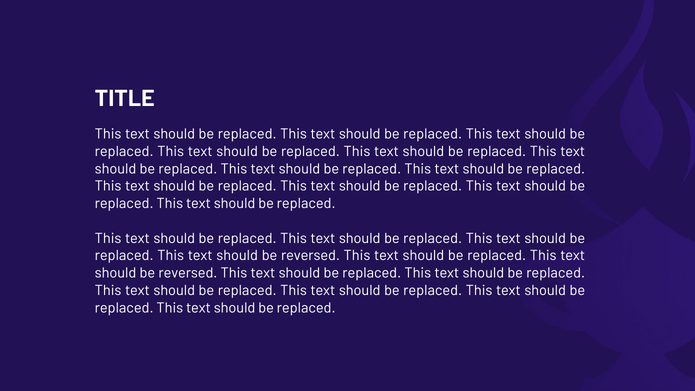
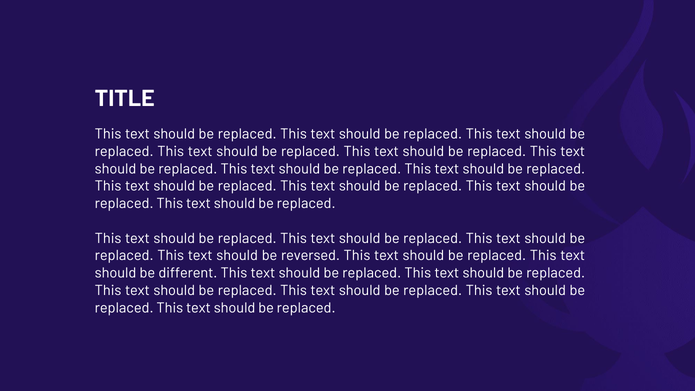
reversed at (188, 273): reversed -> different
